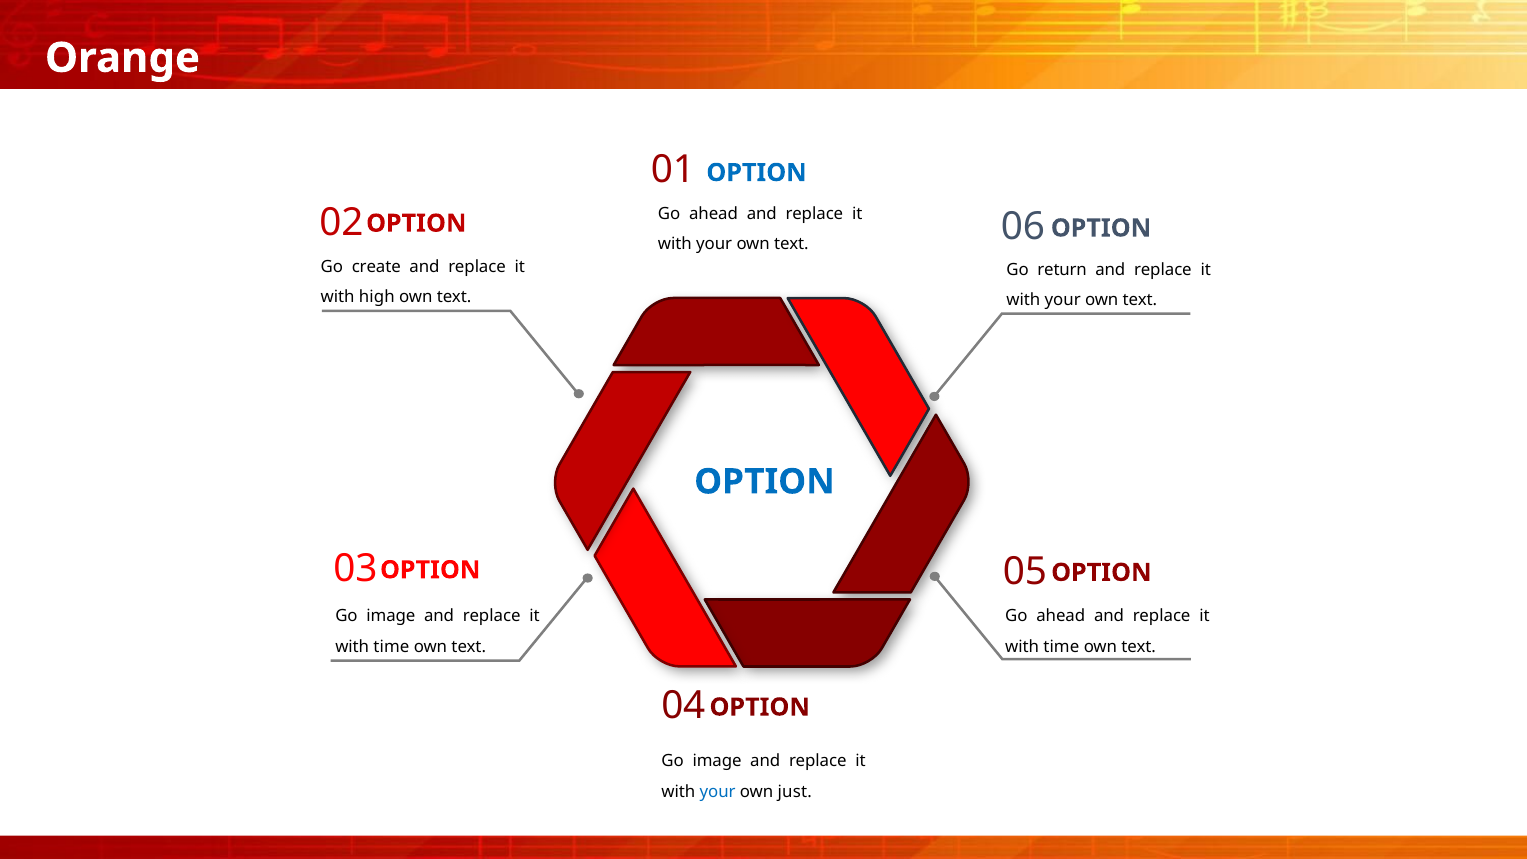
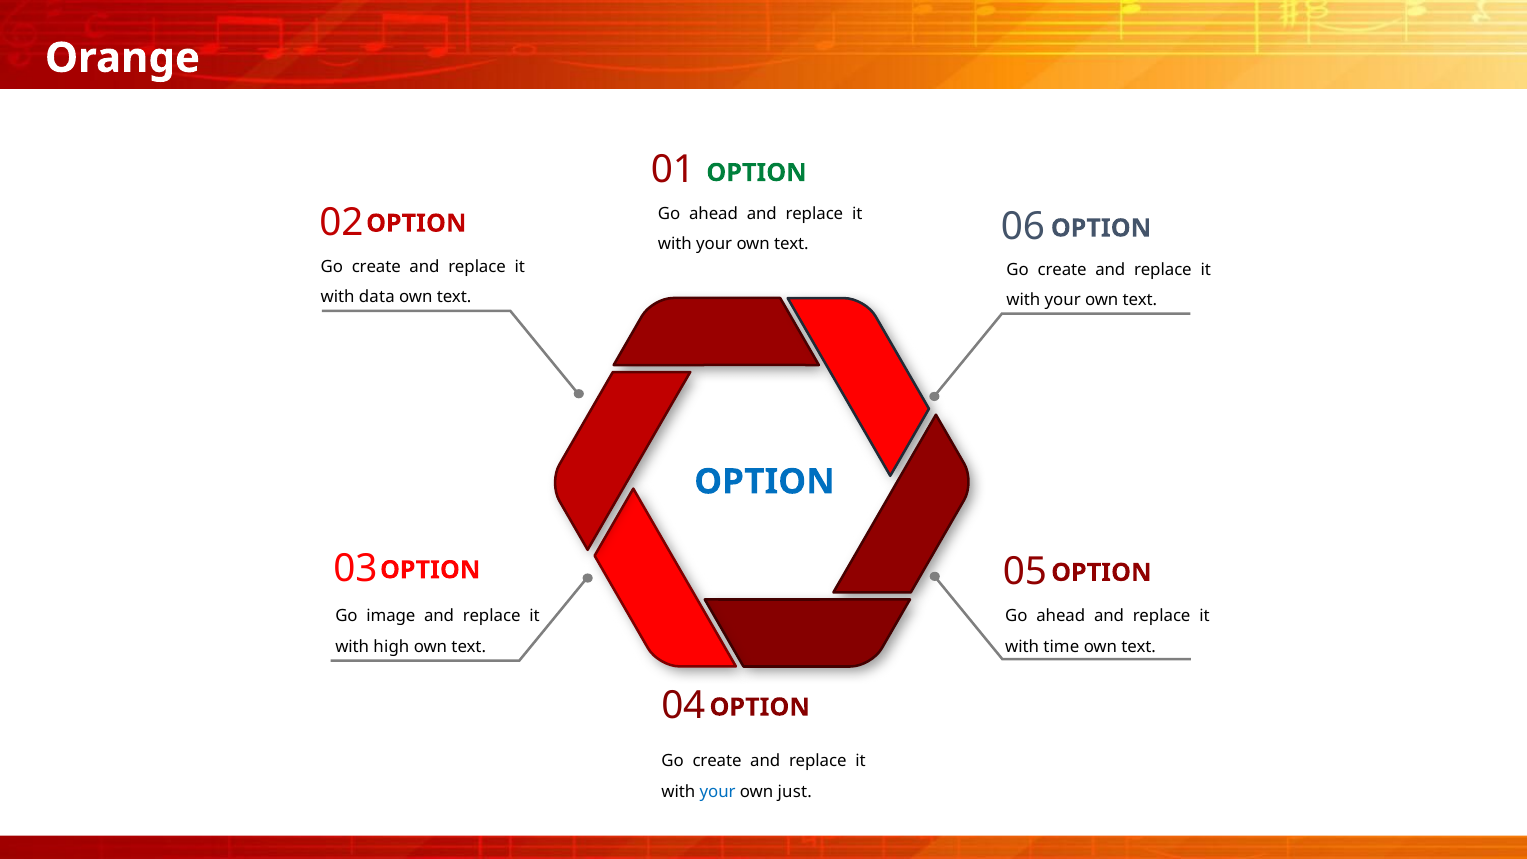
OPTION at (757, 173) colour: blue -> green
return at (1062, 270): return -> create
high: high -> data
time at (391, 646): time -> high
image at (717, 761): image -> create
